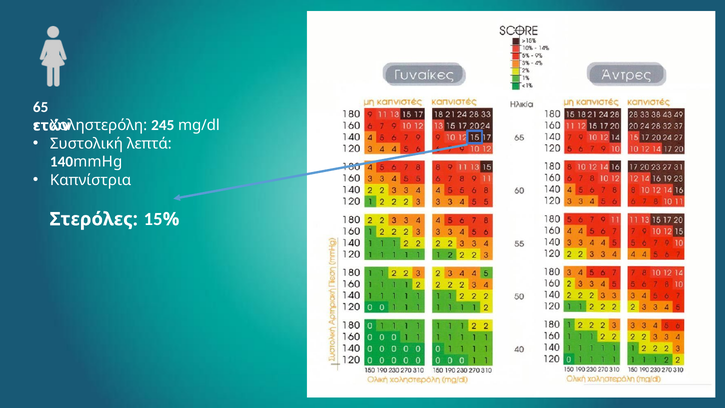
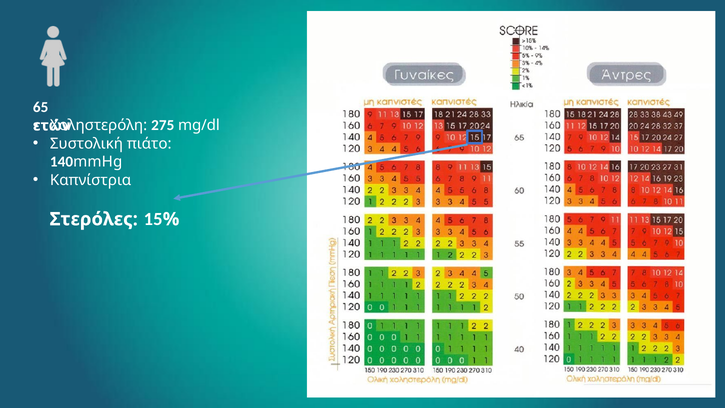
245: 245 -> 275
λεπτά: λεπτά -> πιάτο
